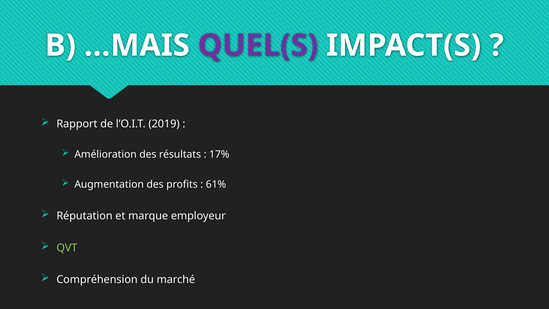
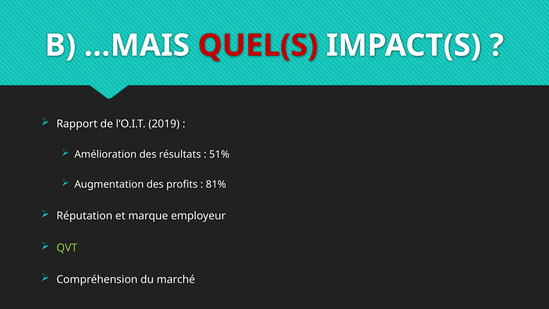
QUEL(S colour: purple -> red
17%: 17% -> 51%
61%: 61% -> 81%
